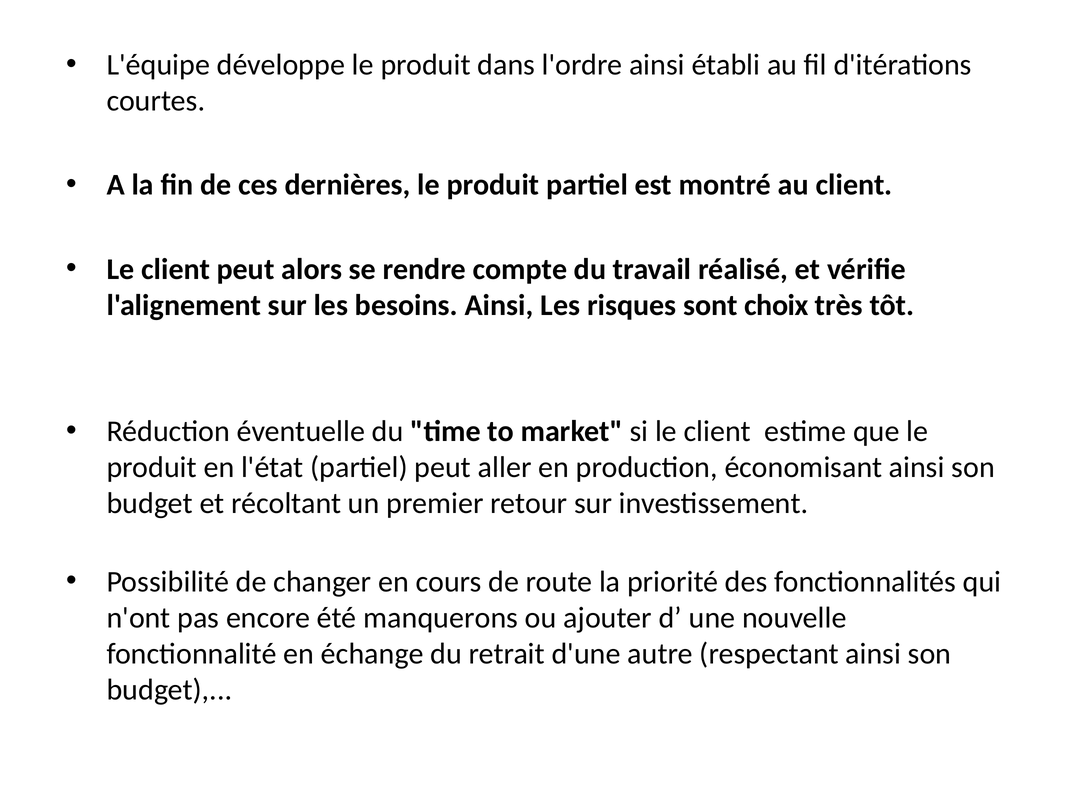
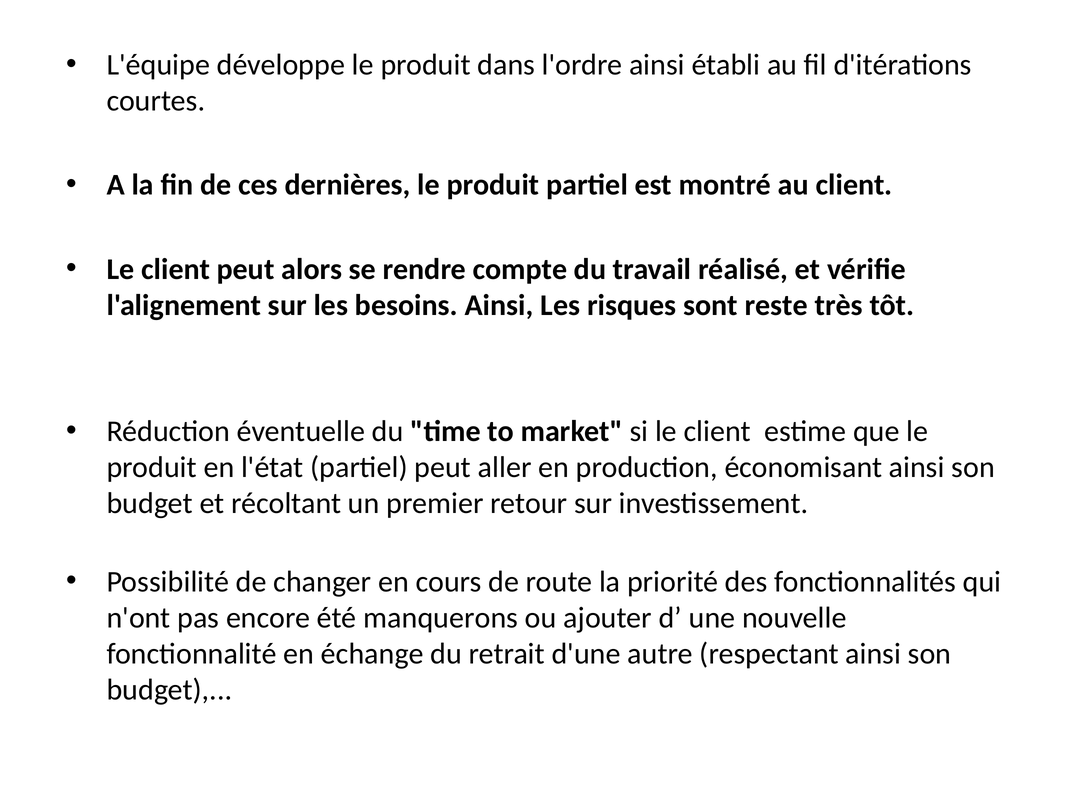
choix: choix -> reste
